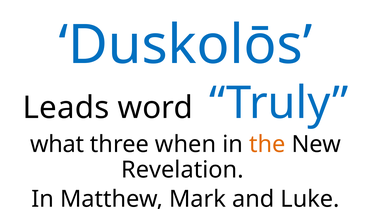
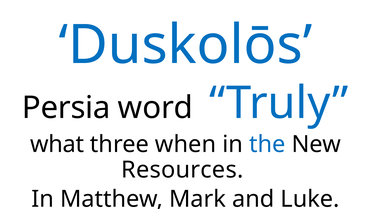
Leads: Leads -> Persia
the colour: orange -> blue
Revelation: Revelation -> Resources
